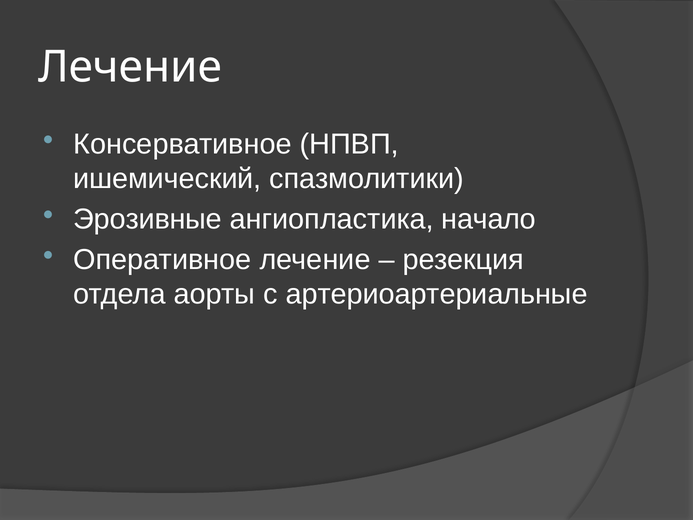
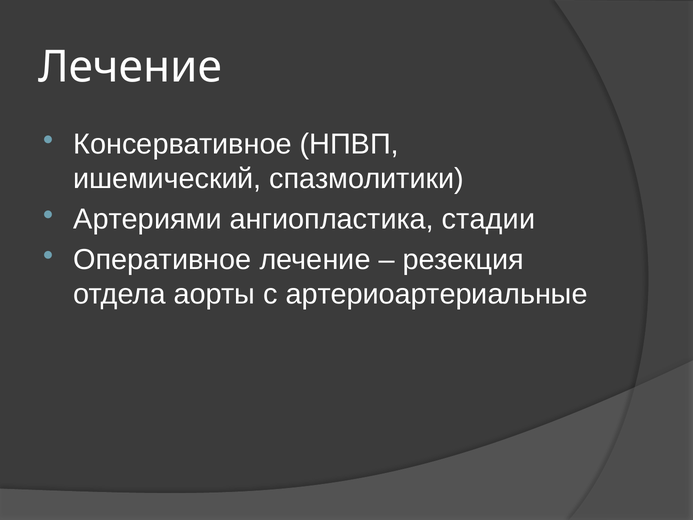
Эрозивные: Эрозивные -> Артериями
начало: начало -> стадии
